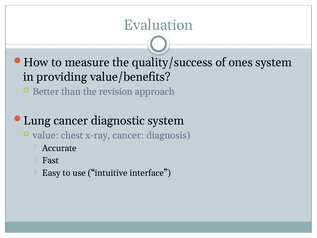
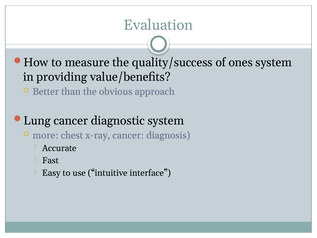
revision: revision -> obvious
value: value -> more
